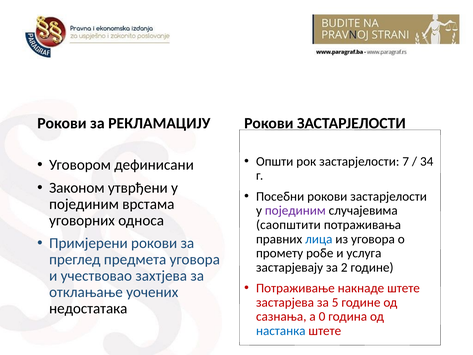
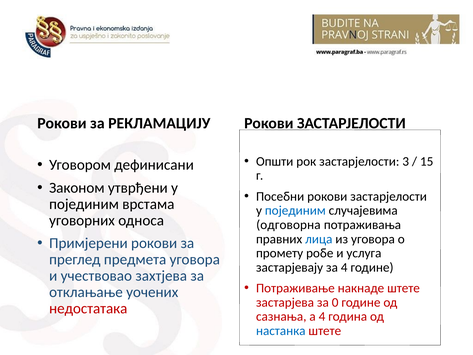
7: 7 -> 3
34: 34 -> 15
појединим at (295, 210) colour: purple -> blue
саопштити: саопштити -> одговорна
за 2: 2 -> 4
5: 5 -> 0
недостатака colour: black -> red
а 0: 0 -> 4
